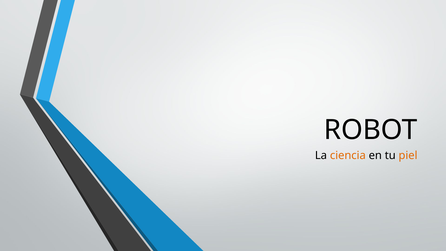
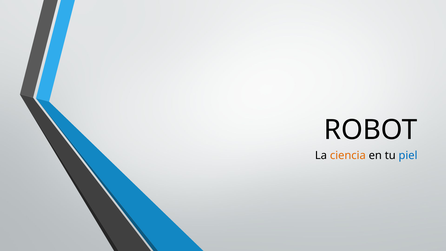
piel colour: orange -> blue
